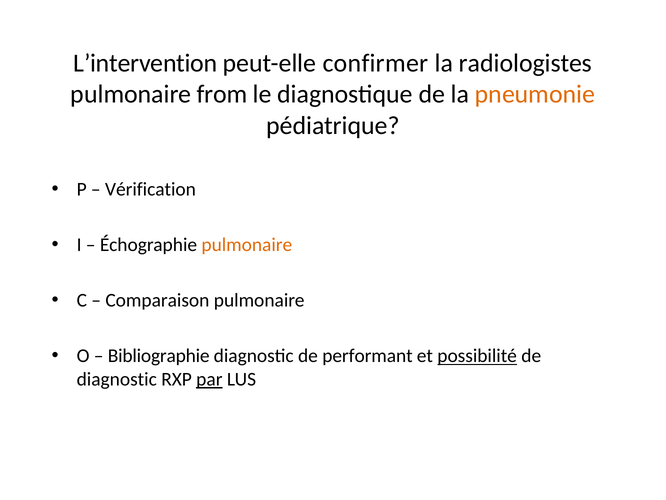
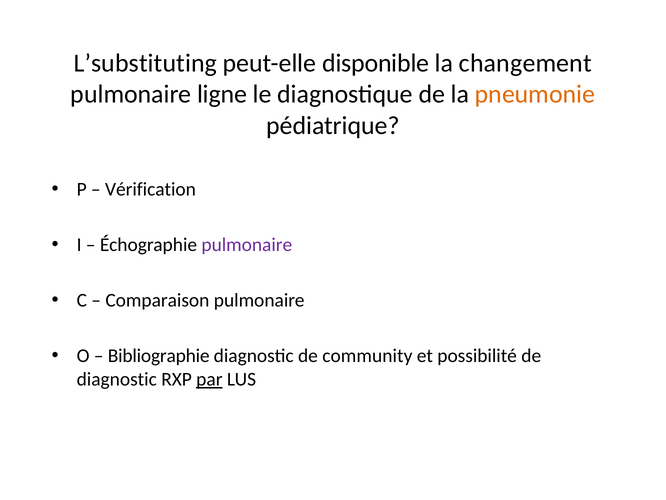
L’intervention: L’intervention -> L’substituting
confirmer: confirmer -> disponible
radiologistes: radiologistes -> changement
from: from -> ligne
pulmonaire at (247, 245) colour: orange -> purple
performant: performant -> community
possibilité underline: present -> none
